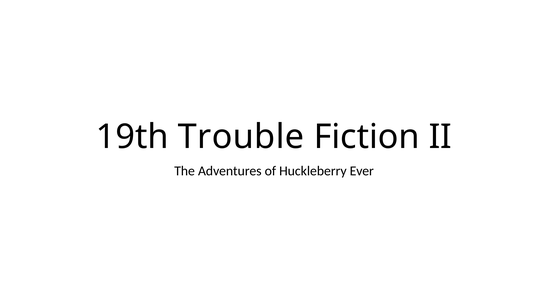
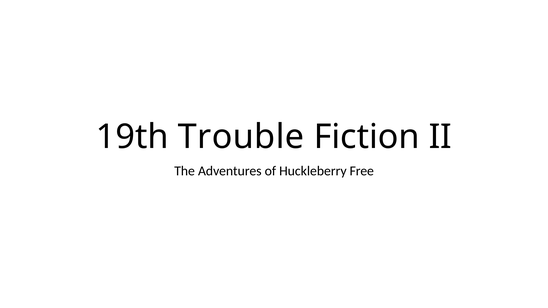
Ever: Ever -> Free
